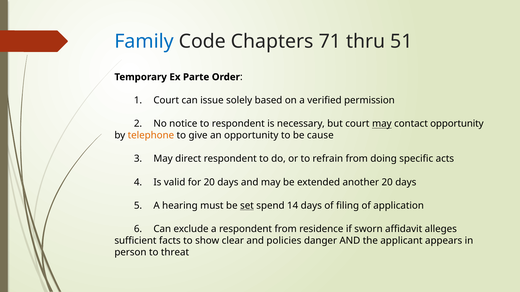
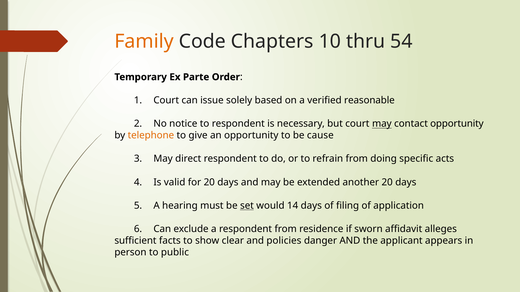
Family colour: blue -> orange
71: 71 -> 10
51: 51 -> 54
permission: permission -> reasonable
spend: spend -> would
threat: threat -> public
